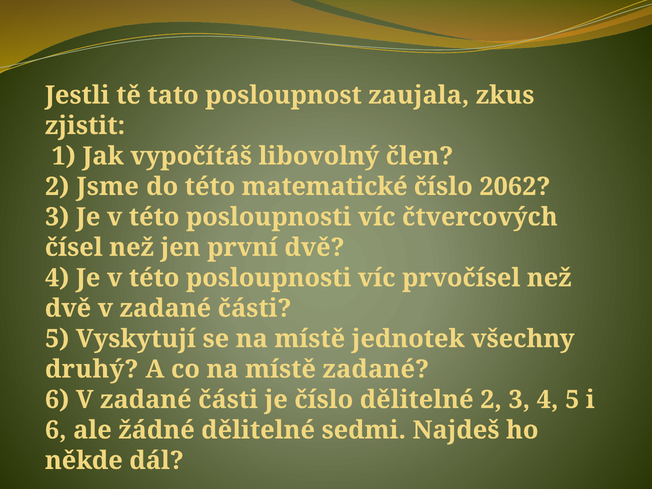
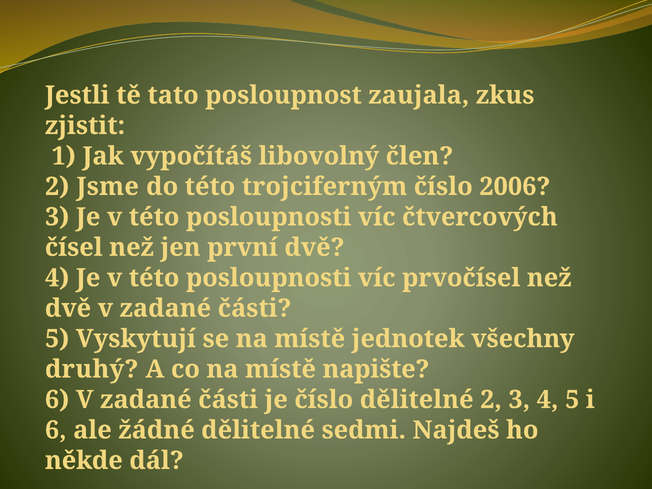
matematické: matematické -> trojciferným
2062: 2062 -> 2006
místě zadané: zadané -> napište
